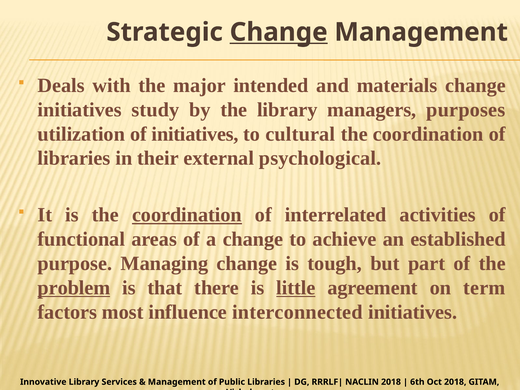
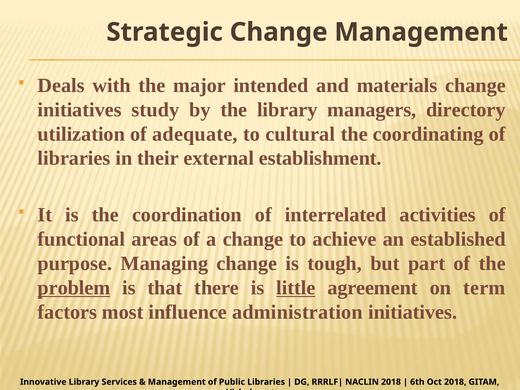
Change at (279, 32) underline: present -> none
purposes: purposes -> directory
of initiatives: initiatives -> adequate
coordination at (428, 134): coordination -> coordinating
psychological: psychological -> establishment
coordination at (187, 215) underline: present -> none
interconnected: interconnected -> administration
